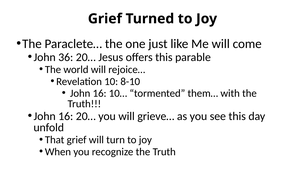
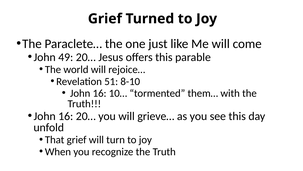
36: 36 -> 49
10: 10 -> 51
